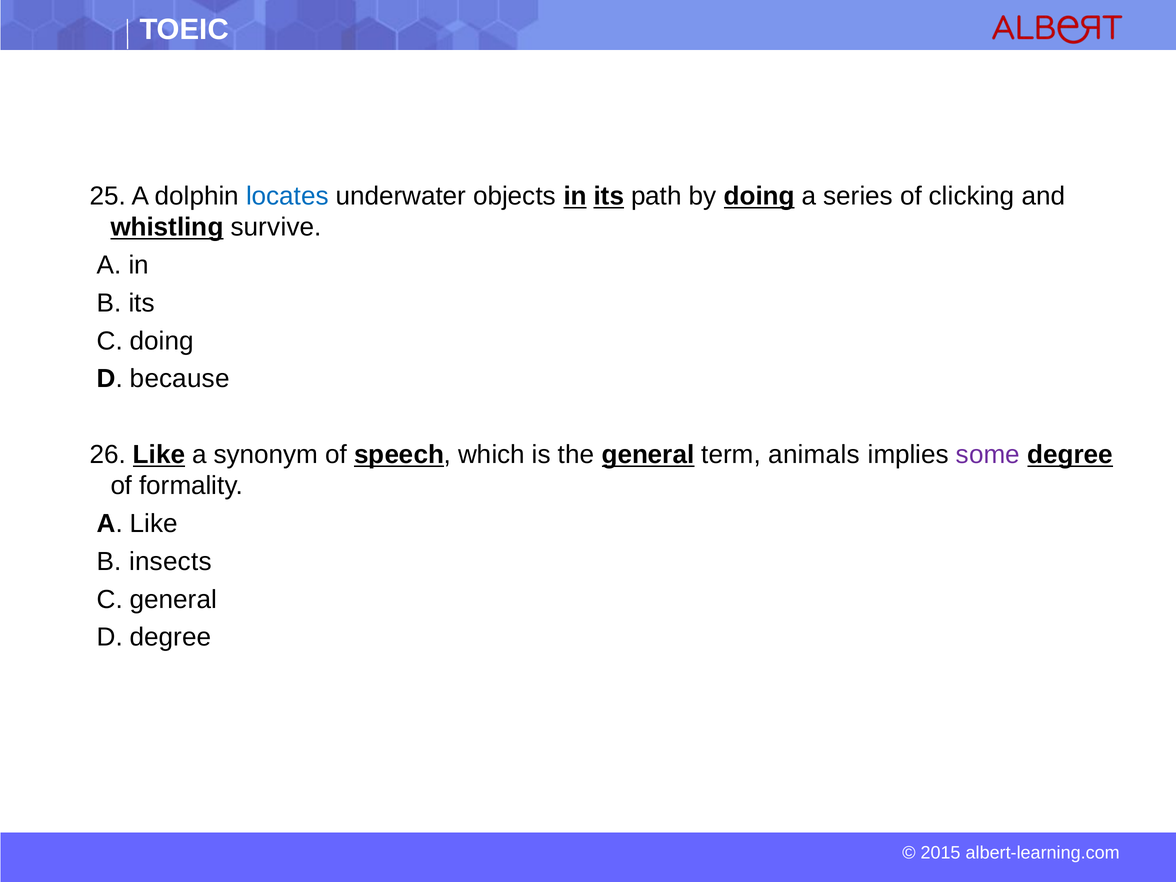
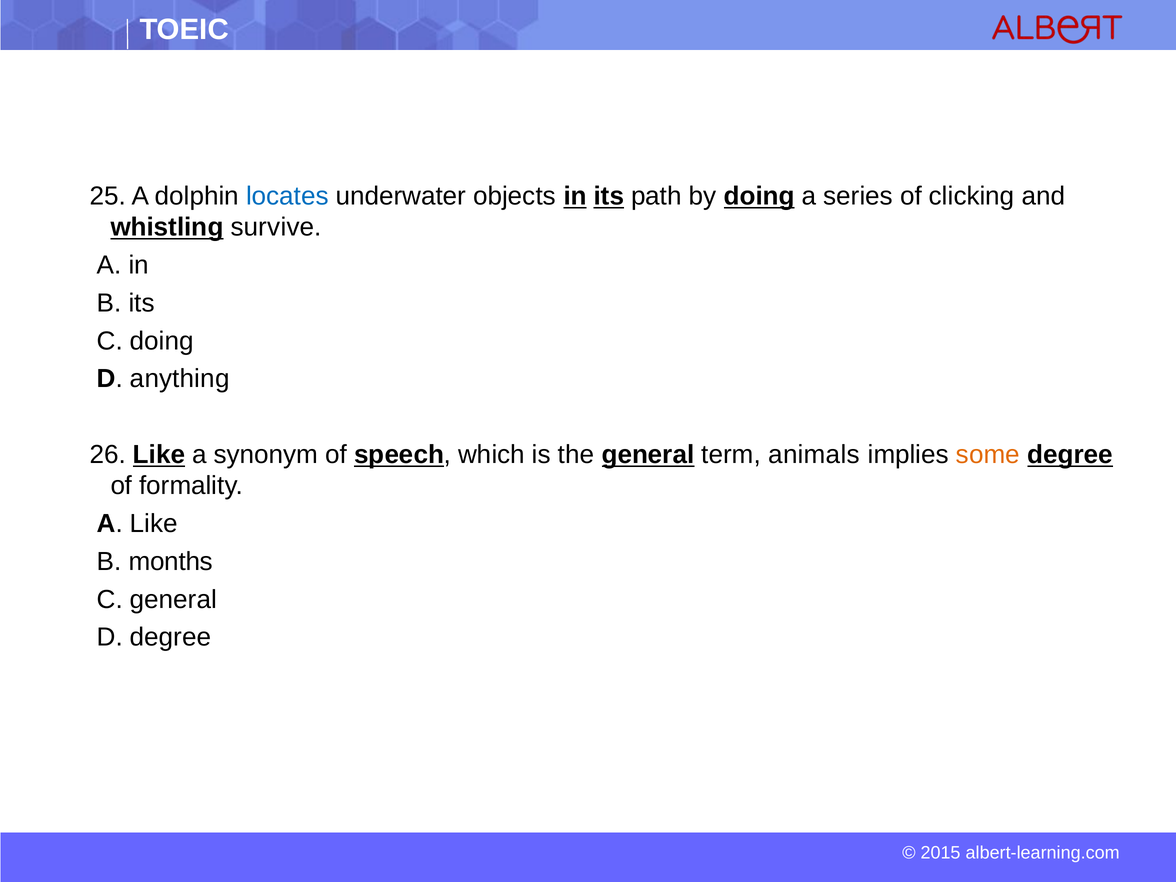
because: because -> anything
some colour: purple -> orange
insects: insects -> months
